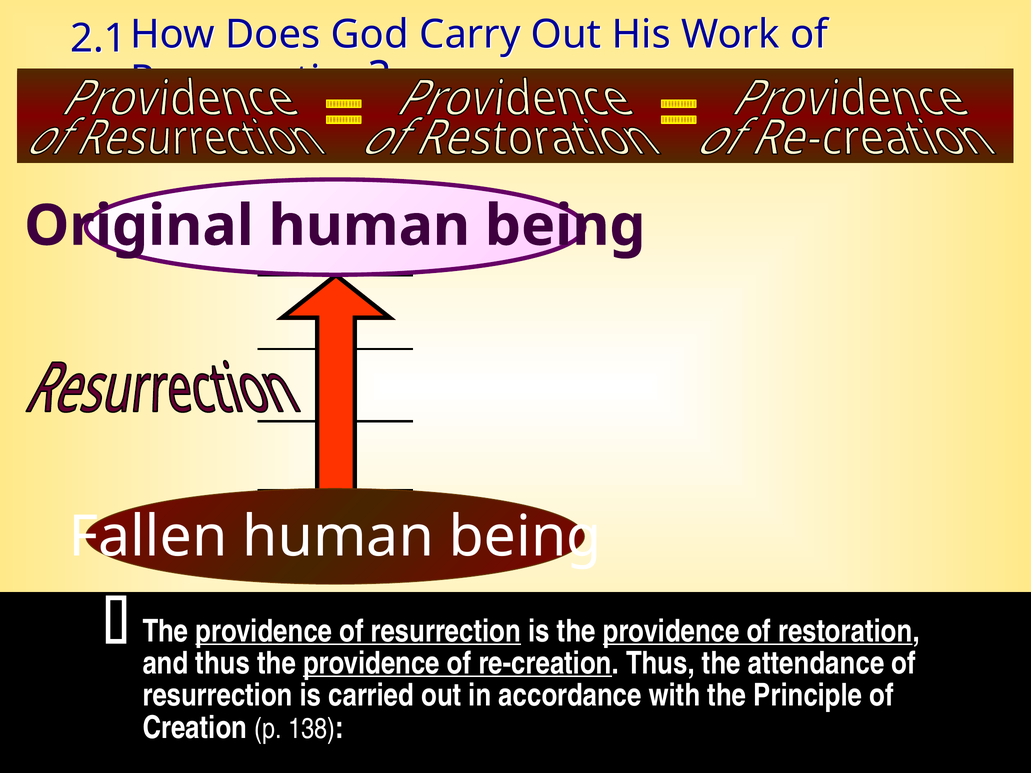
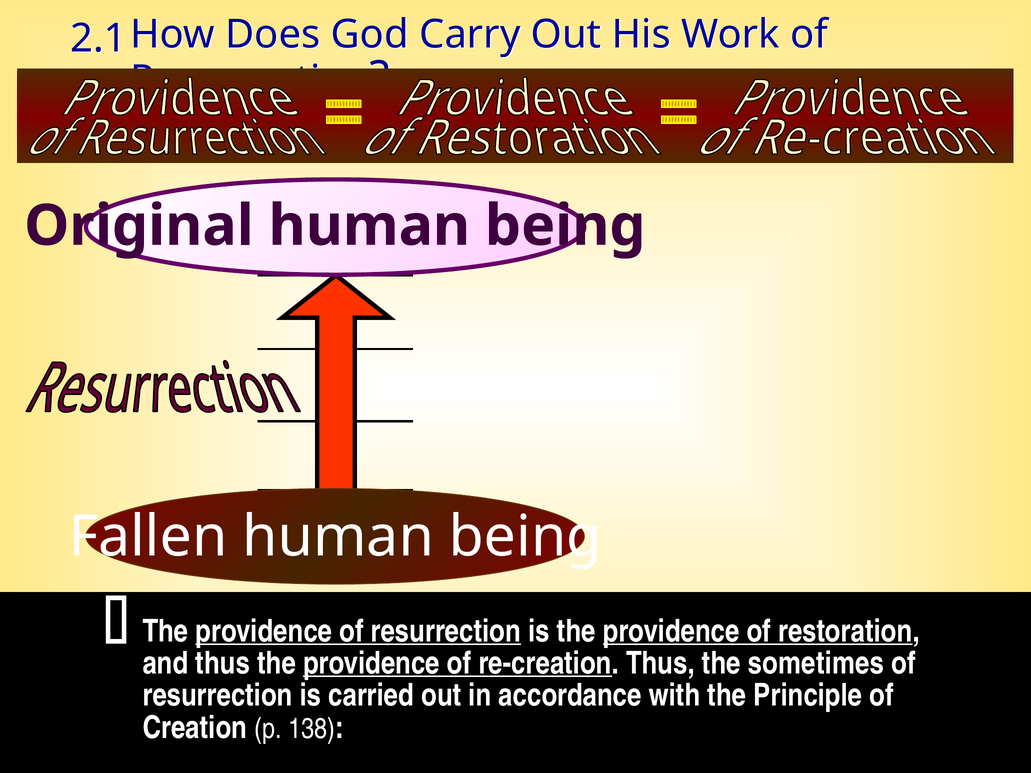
attendance: attendance -> sometimes
